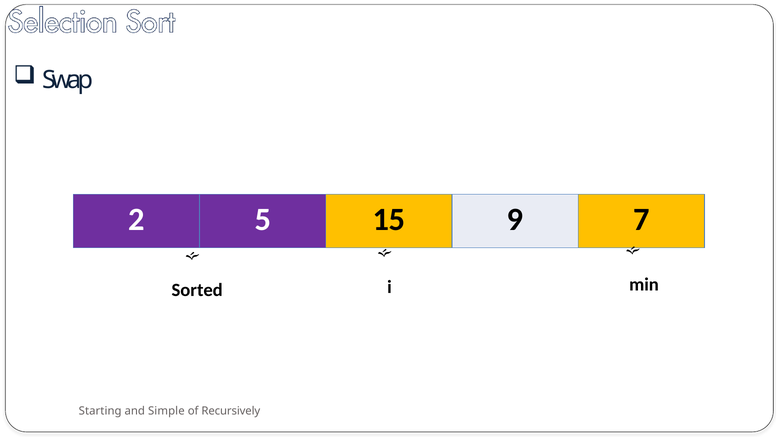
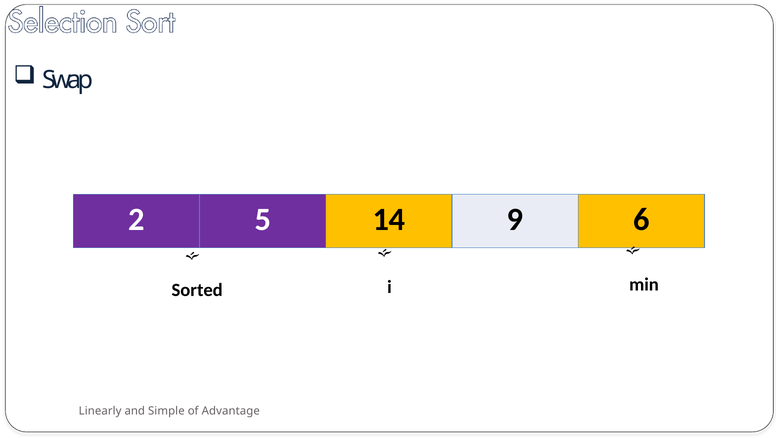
15: 15 -> 14
7: 7 -> 6
Starting: Starting -> Linearly
Recursively: Recursively -> Advantage
